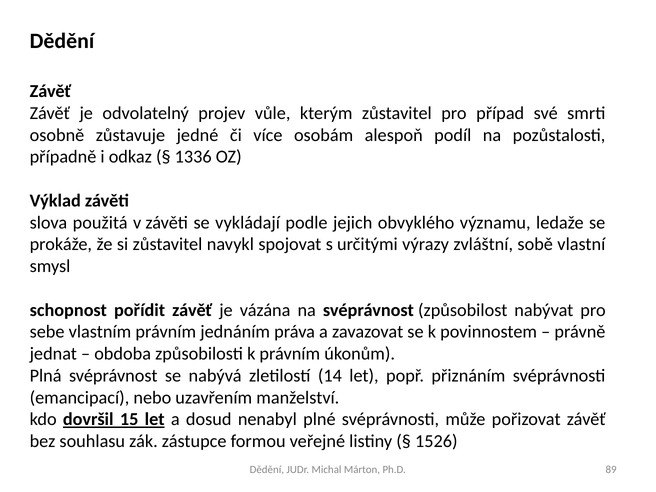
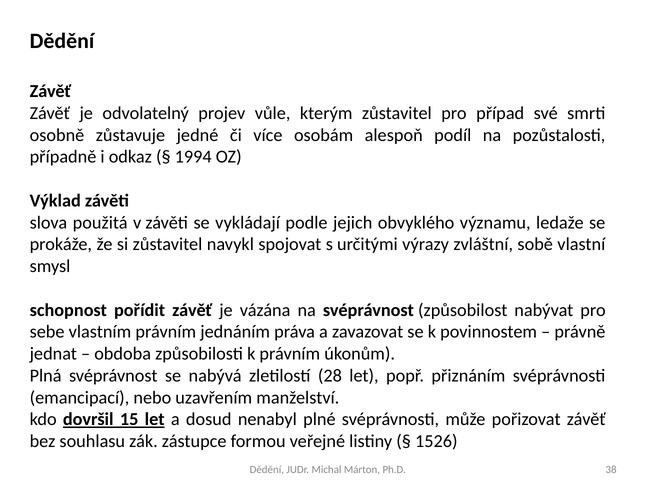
1336: 1336 -> 1994
14: 14 -> 28
89: 89 -> 38
